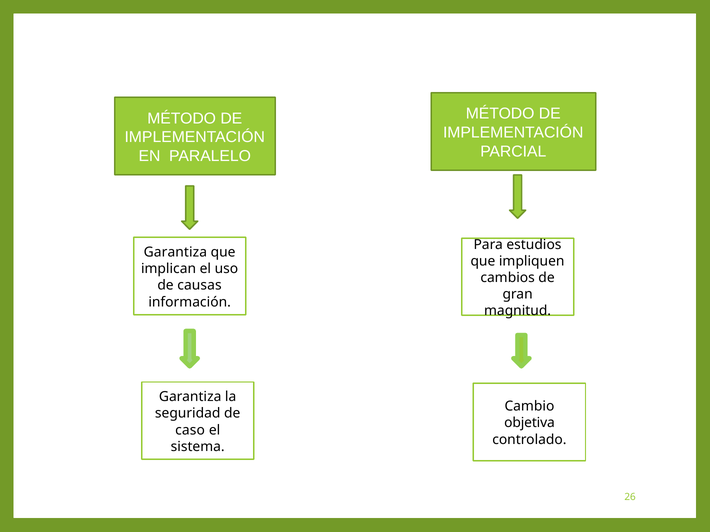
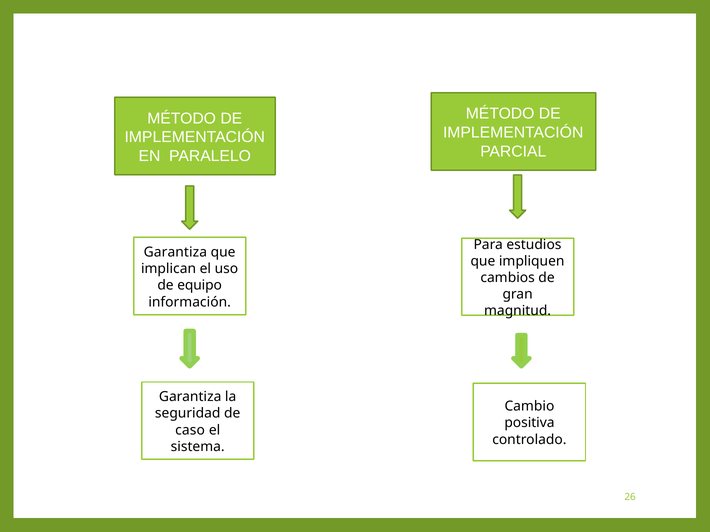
causas: causas -> equipo
objetiva: objetiva -> positiva
